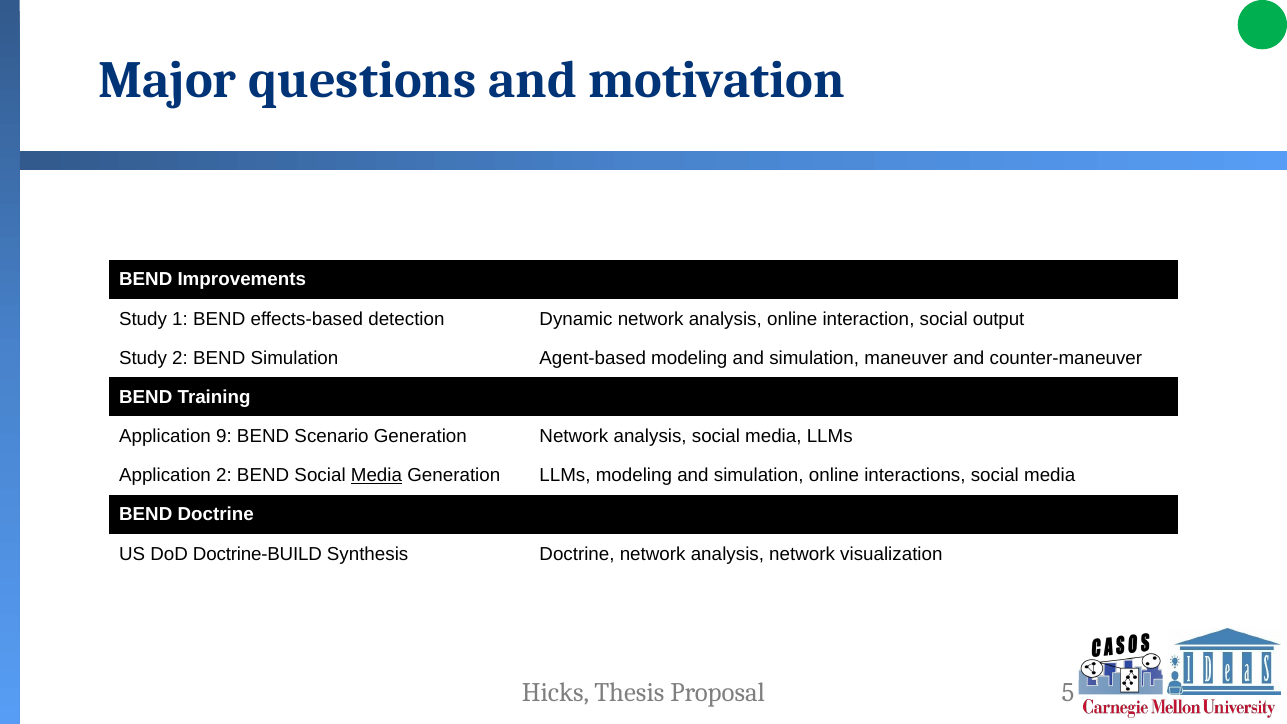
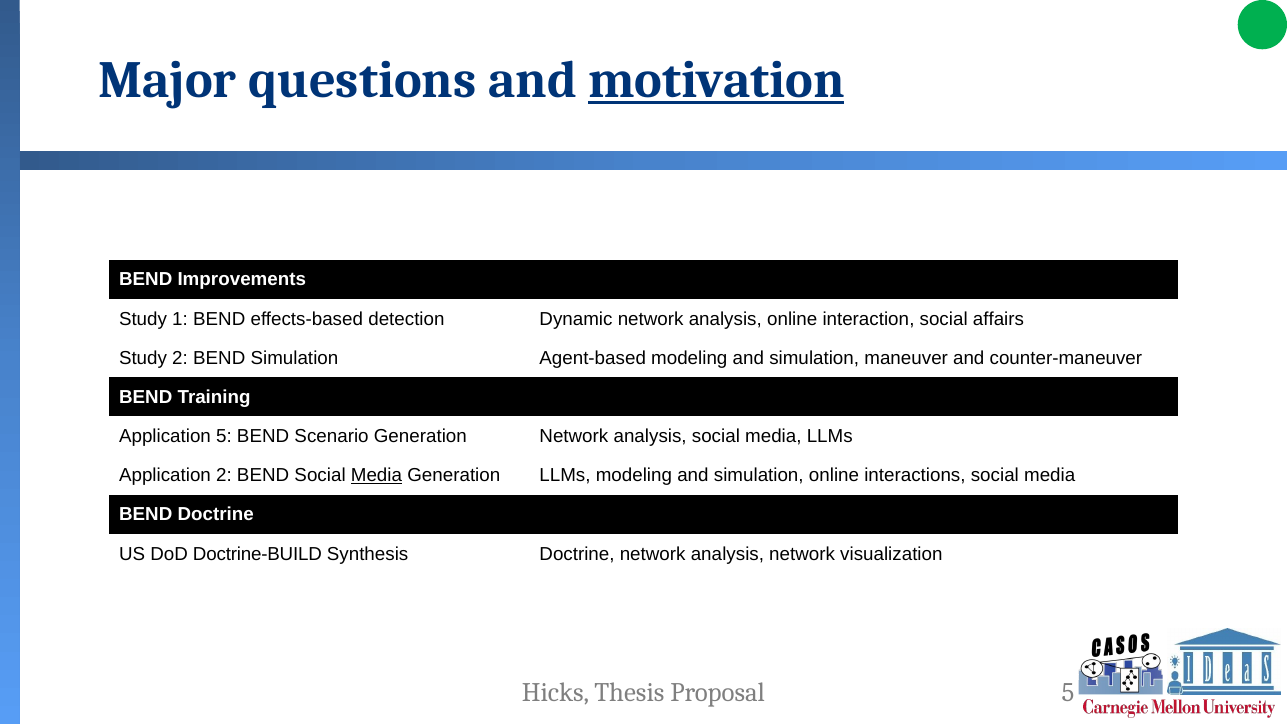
motivation underline: none -> present
output: output -> affairs
Application 9: 9 -> 5
